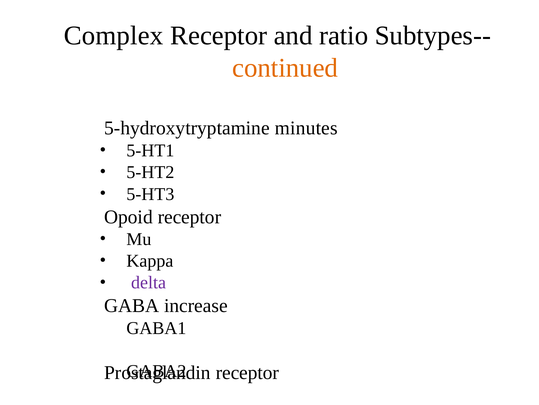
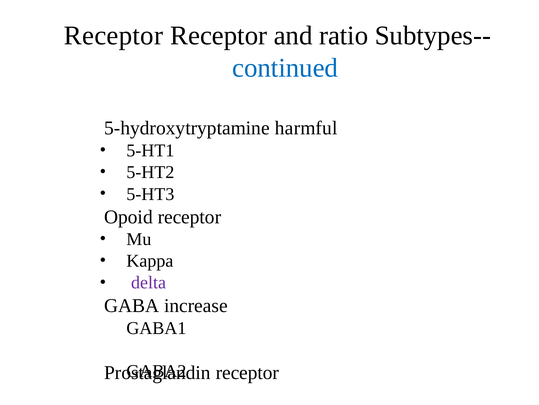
Complex at (114, 36): Complex -> Receptor
continued colour: orange -> blue
minutes: minutes -> harmful
